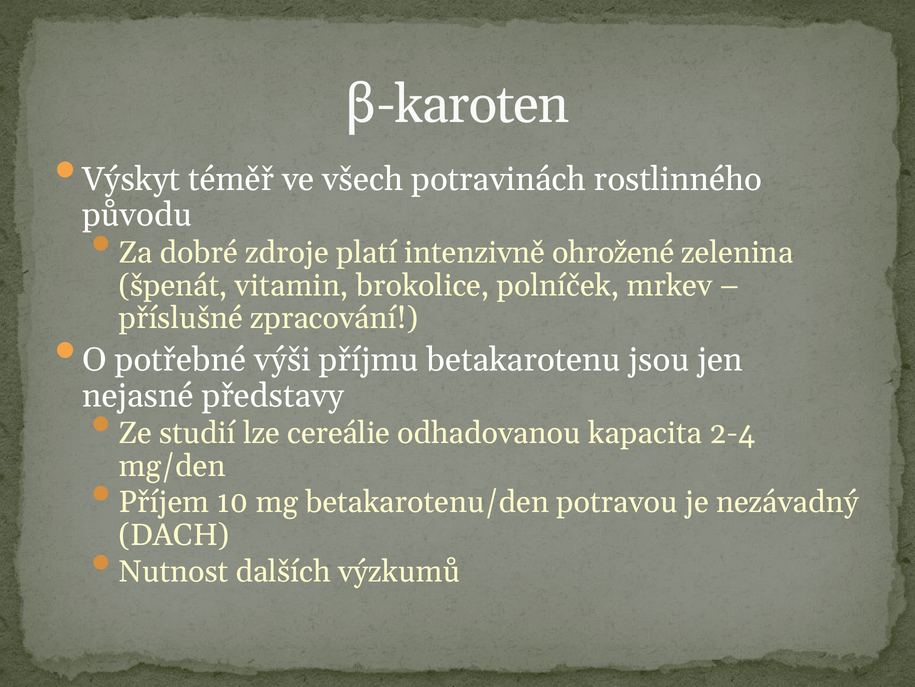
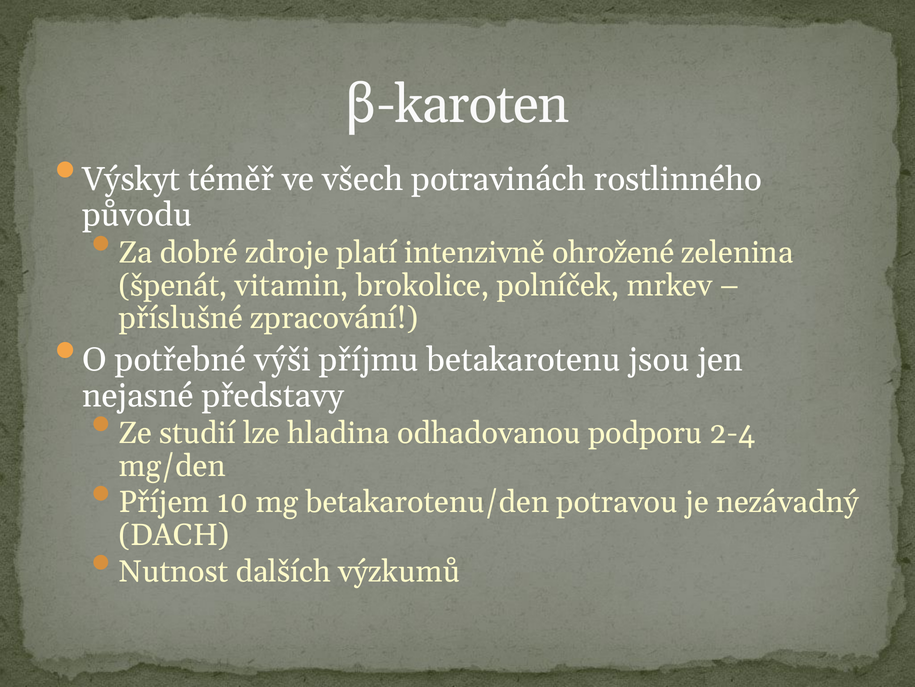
cereálie: cereálie -> hladina
kapacita: kapacita -> podporu
